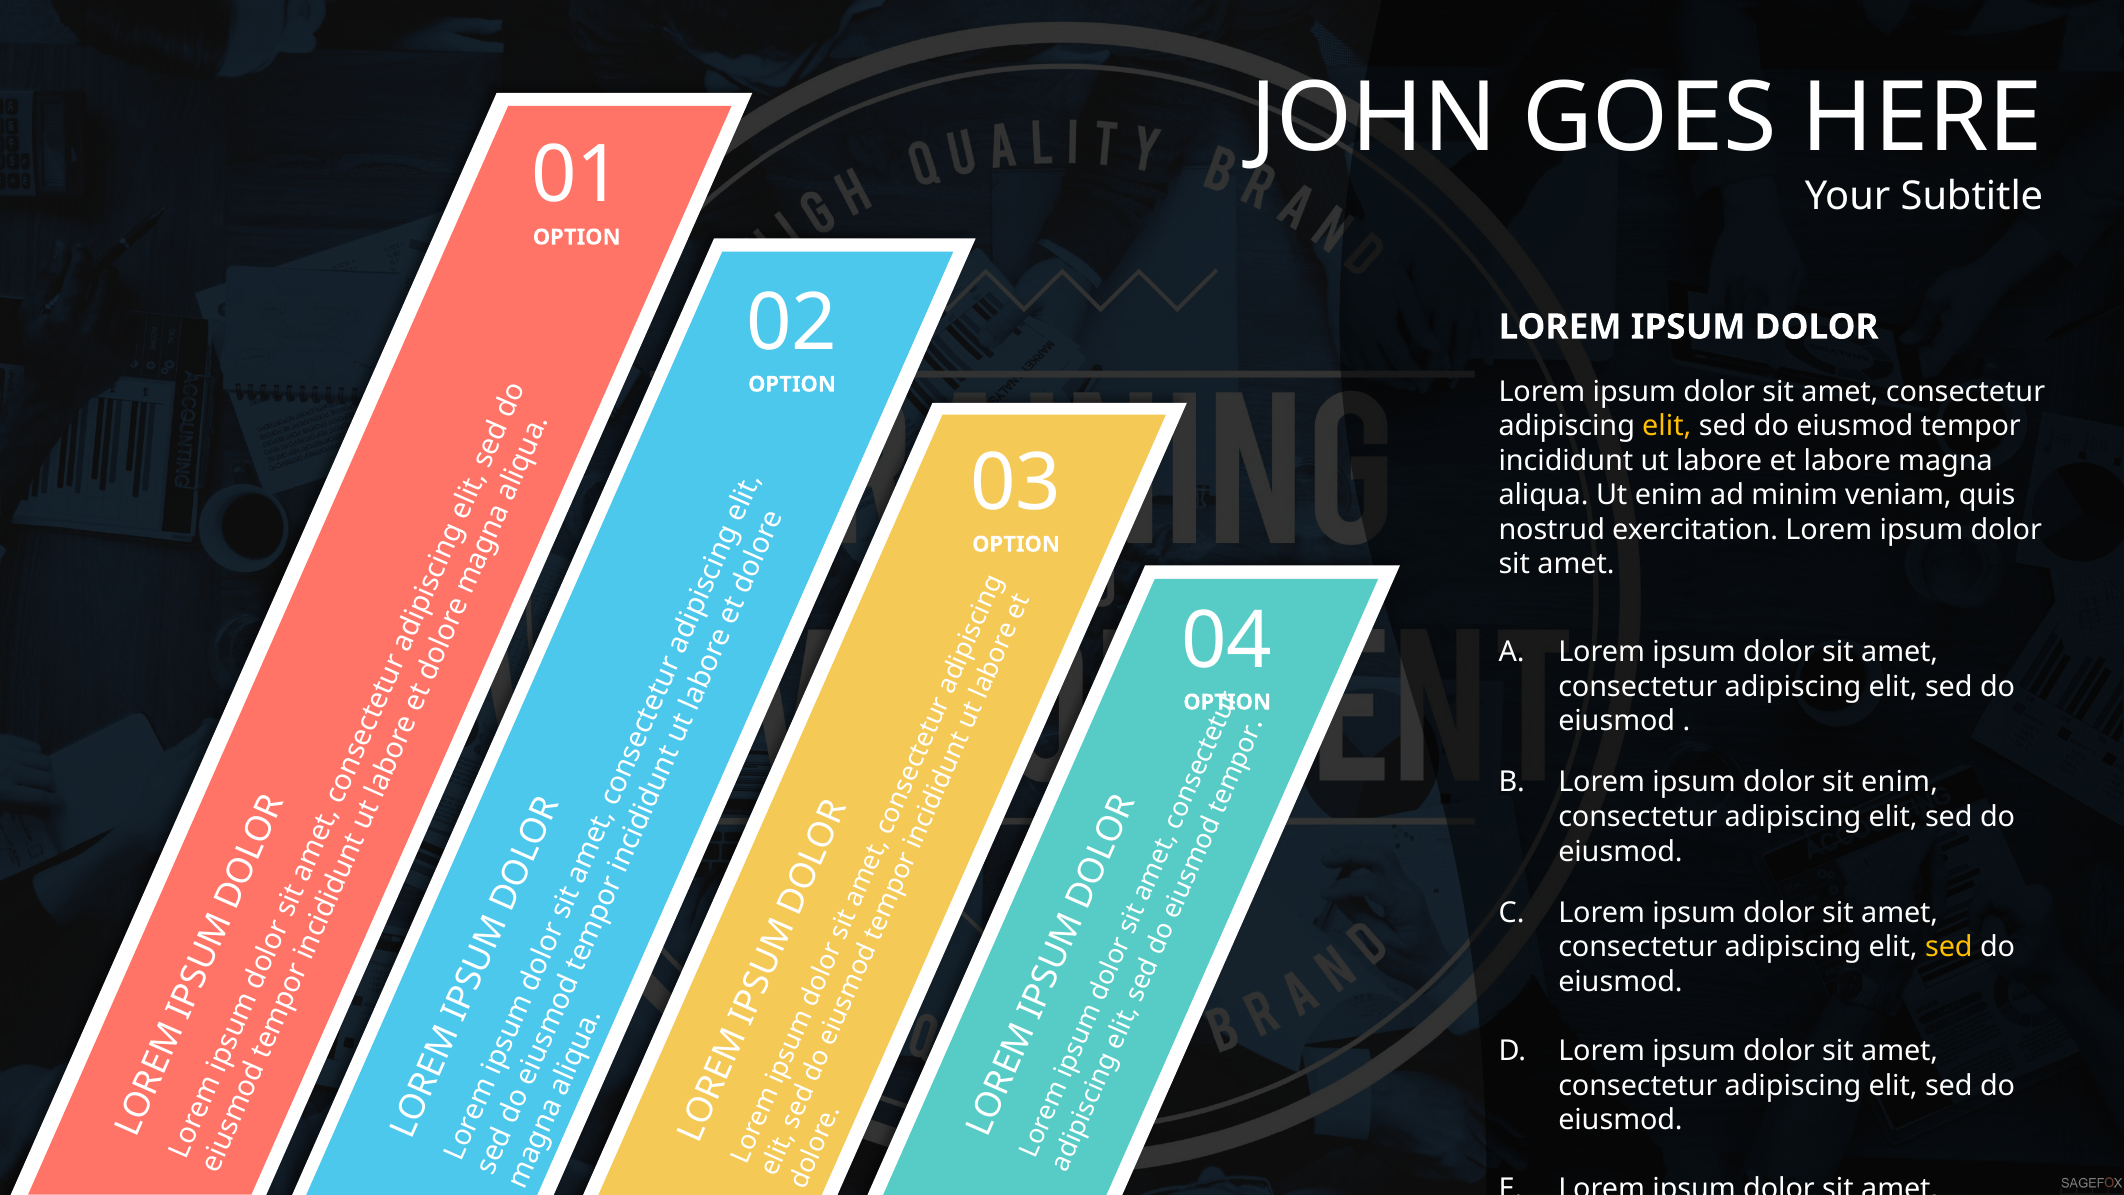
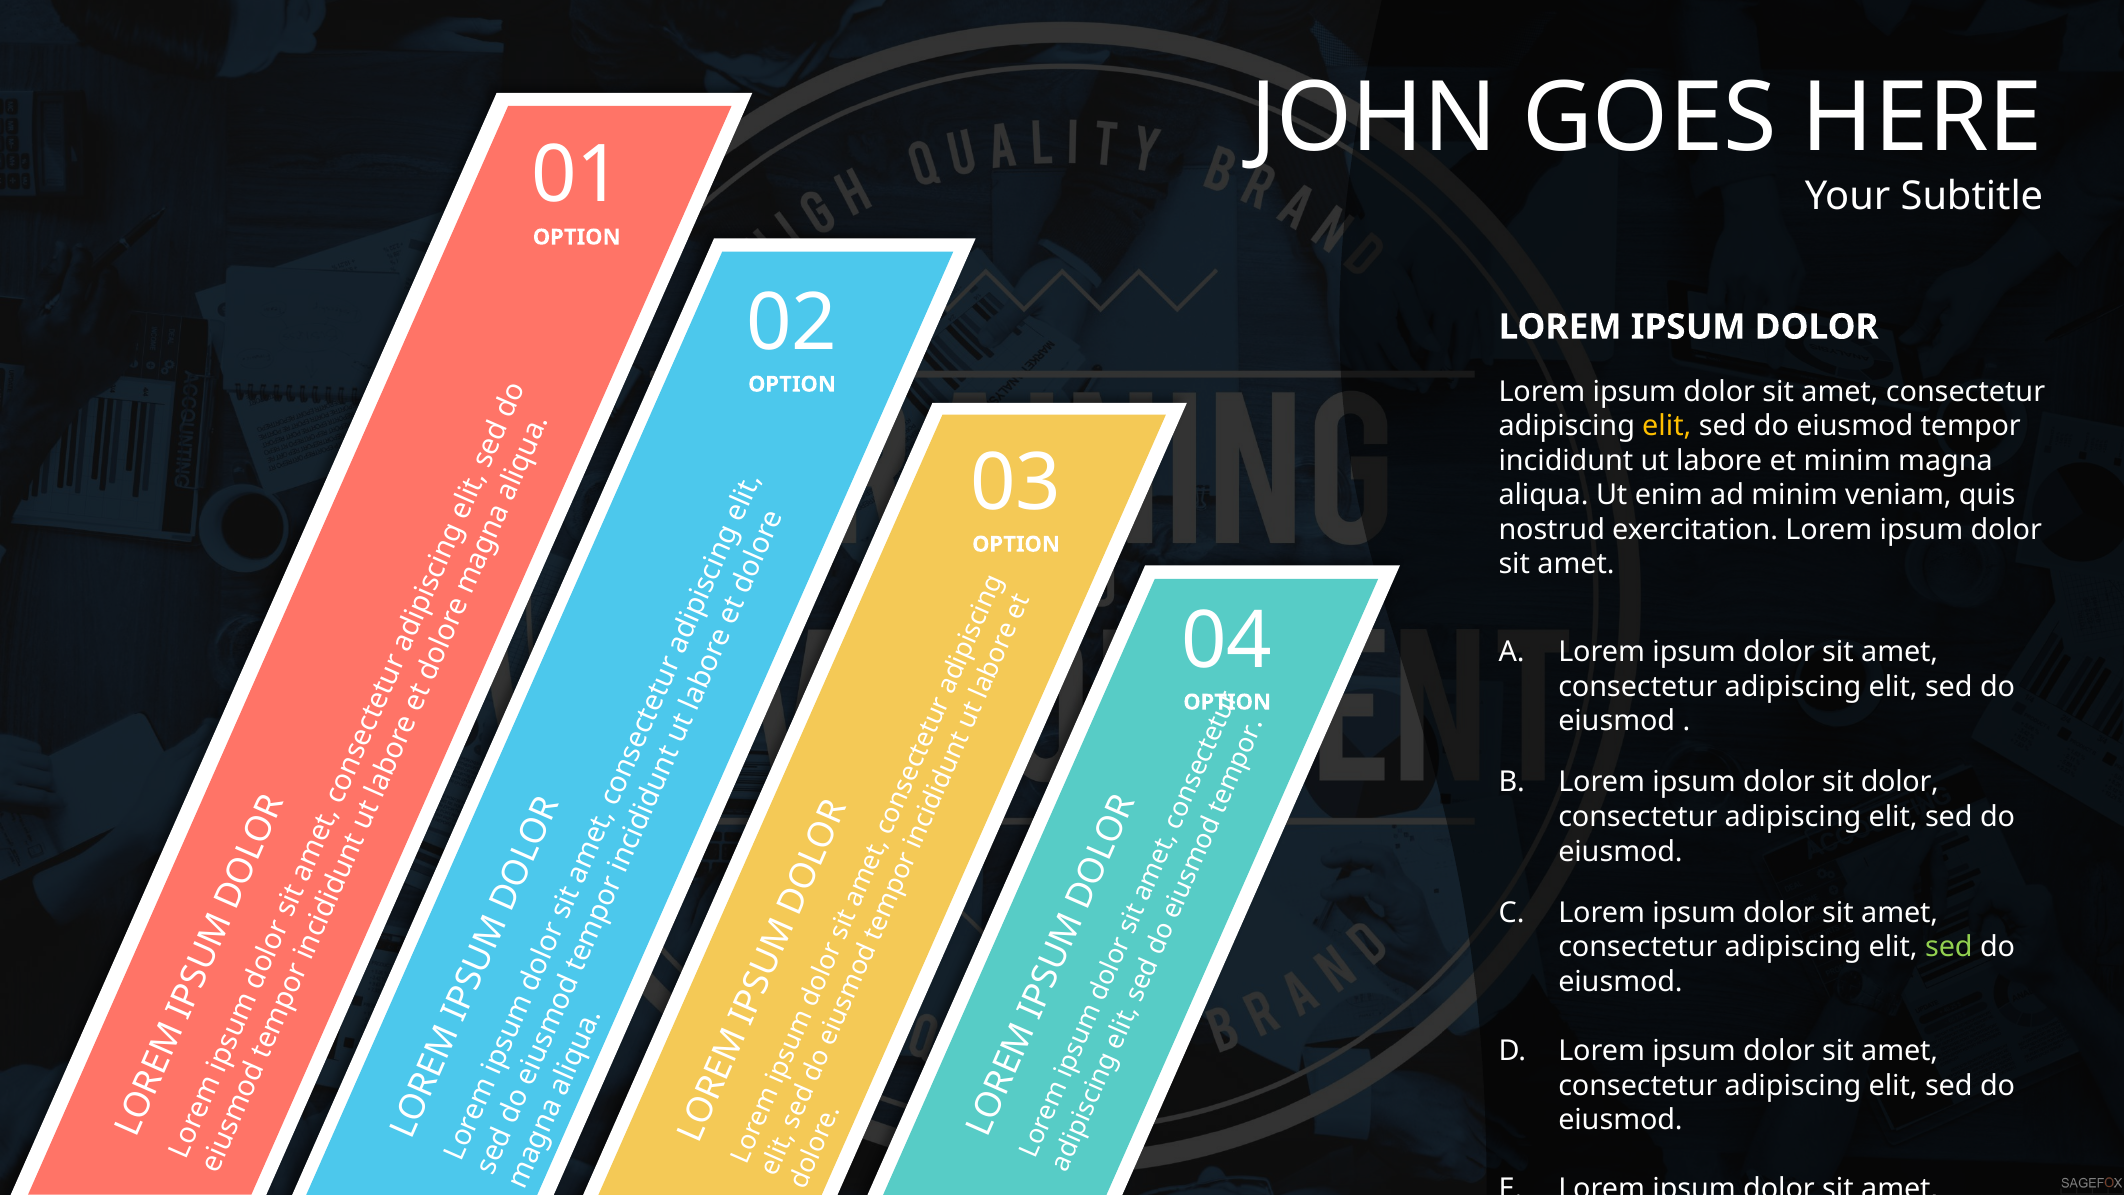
et labore: labore -> minim
sit enim: enim -> dolor
sed at (1949, 947) colour: yellow -> light green
